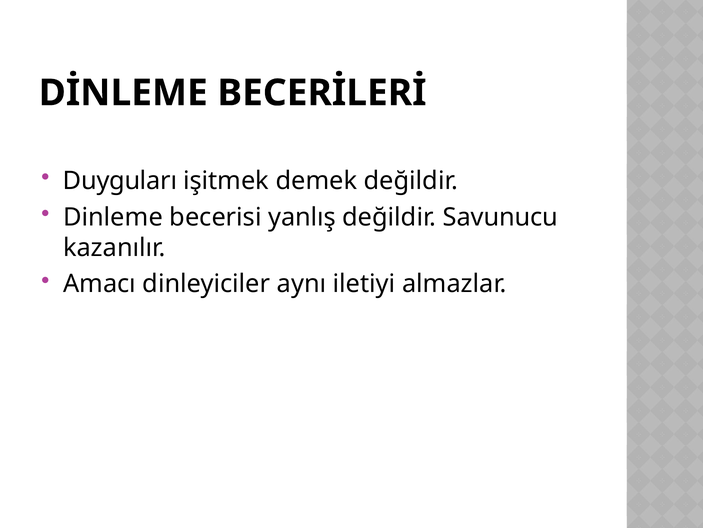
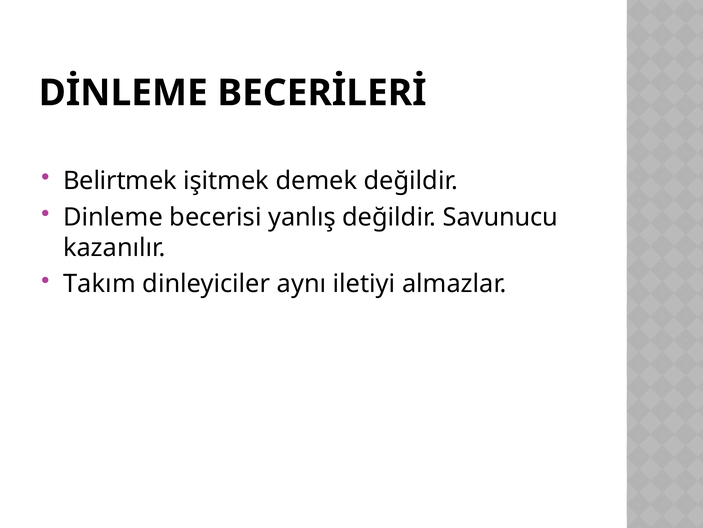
Duyguları: Duyguları -> Belirtmek
Amacı: Amacı -> Takım
